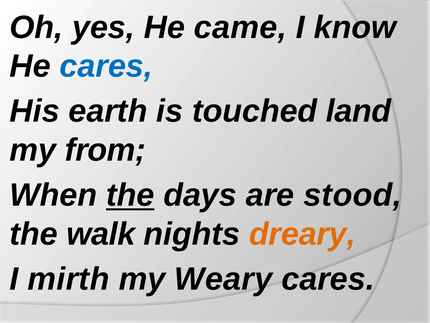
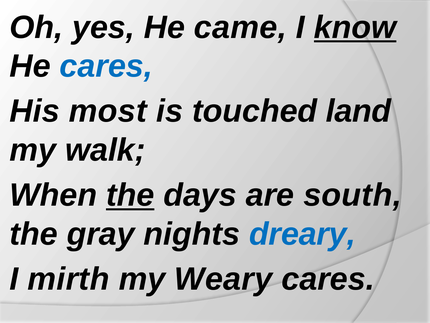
know underline: none -> present
earth: earth -> most
from: from -> walk
stood: stood -> south
walk: walk -> gray
dreary colour: orange -> blue
